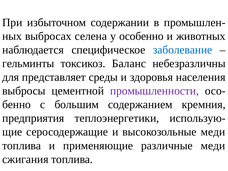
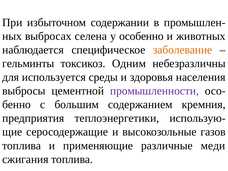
заболевание colour: blue -> orange
Баланс: Баланс -> Одним
представляет: представляет -> используется
высокозольные меди: меди -> газов
